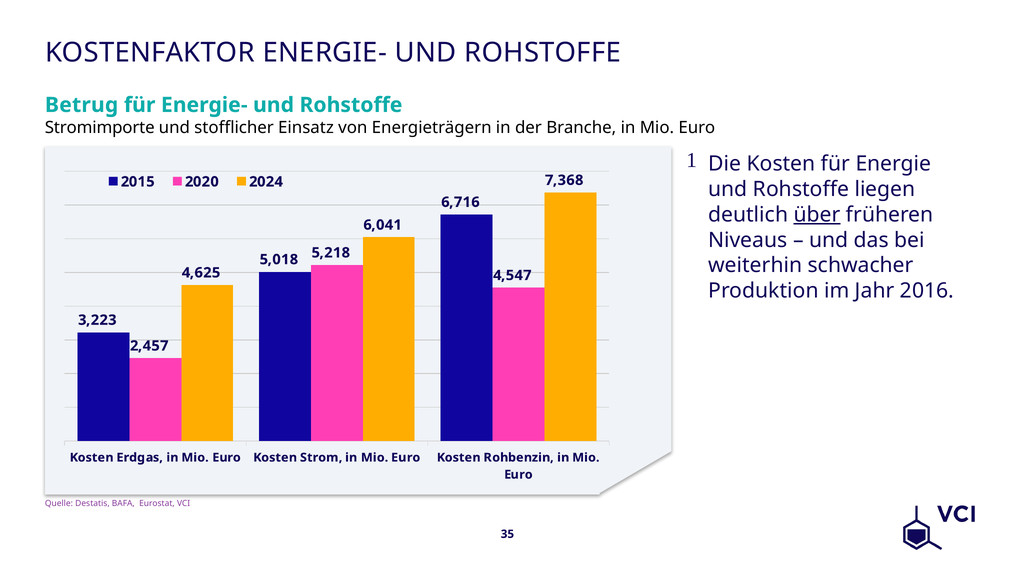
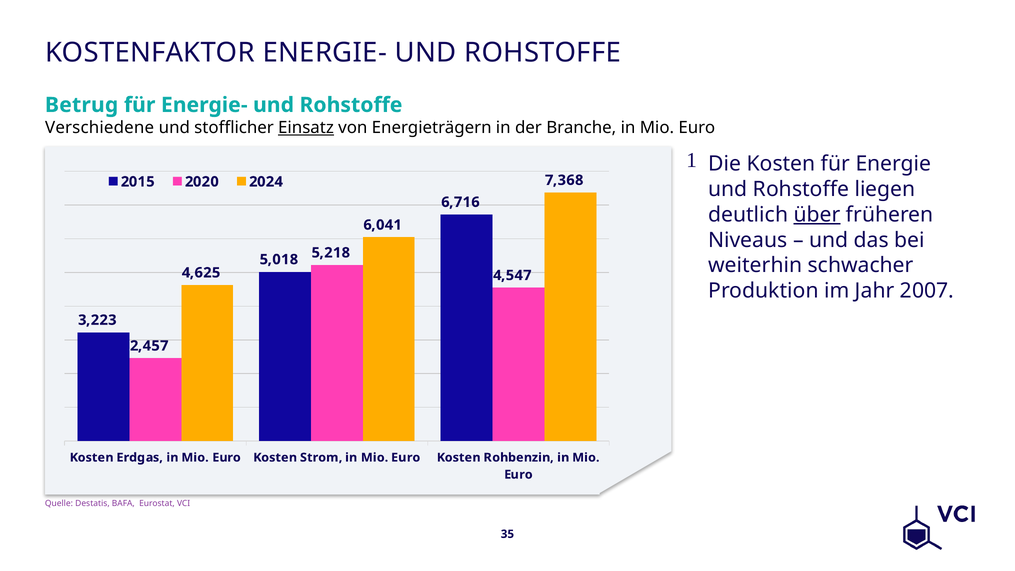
Stromimporte: Stromimporte -> Verschiedene
Einsatz underline: none -> present
2016: 2016 -> 2007
